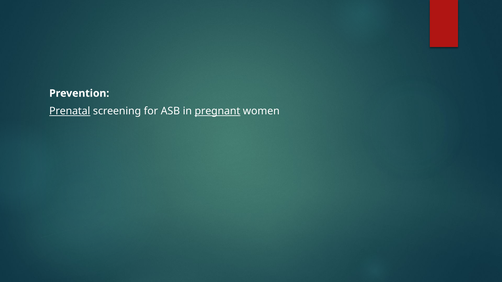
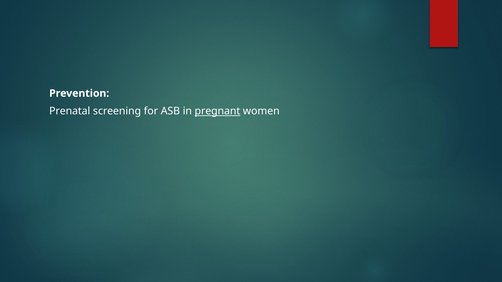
Prenatal underline: present -> none
